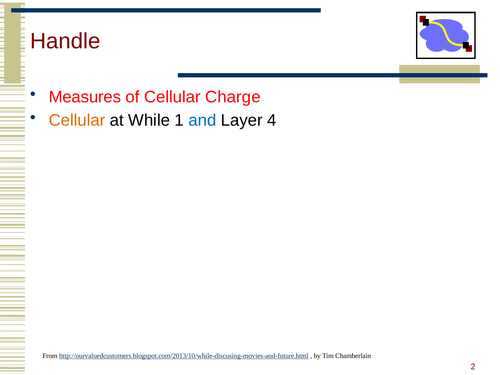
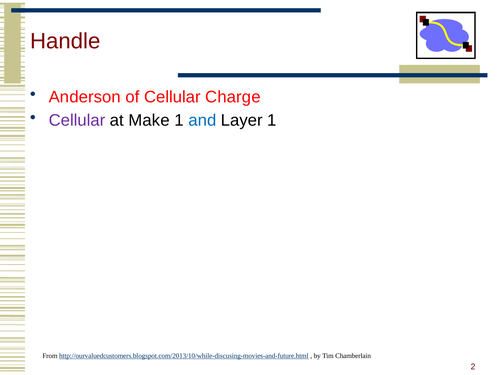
Measures: Measures -> Anderson
Cellular at (77, 120) colour: orange -> purple
While: While -> Make
Layer 4: 4 -> 1
